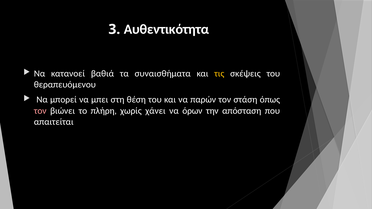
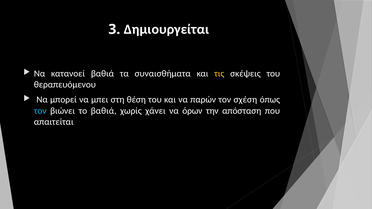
Αυθεντικότητα: Αυθεντικότητα -> Δημιουργείται
στάση: στάση -> σχέση
τον at (40, 111) colour: pink -> light blue
το πλήρη: πλήρη -> βαθιά
